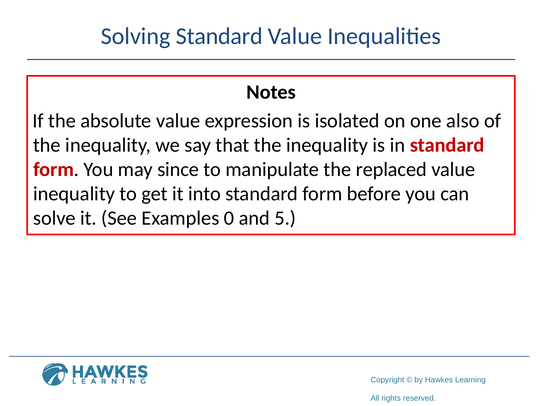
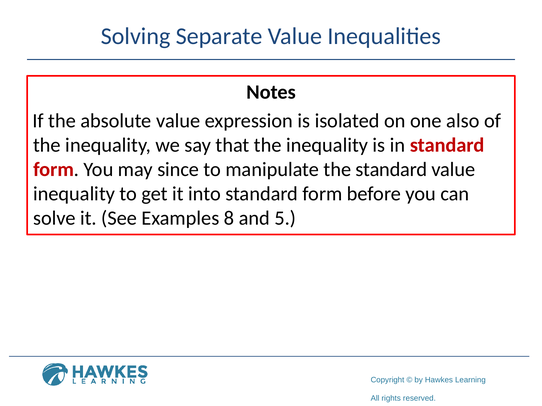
Solving Standard: Standard -> Separate
the replaced: replaced -> standard
0: 0 -> 8
